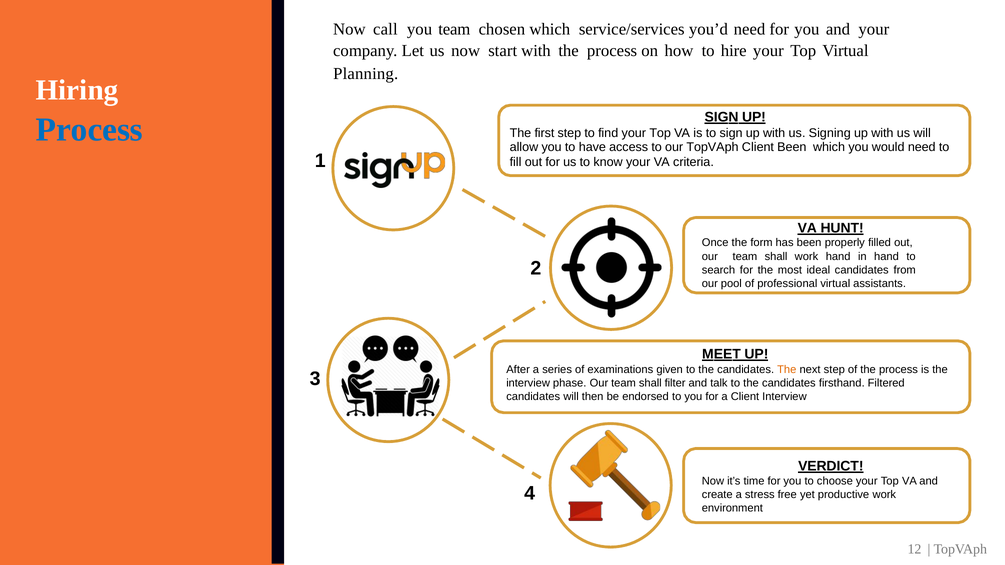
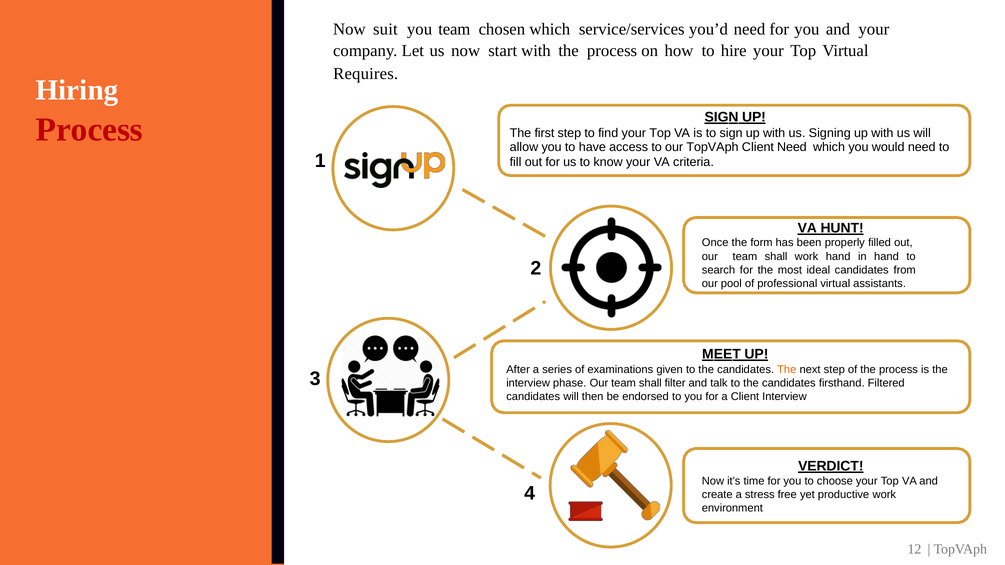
call: call -> suit
Planning: Planning -> Requires
Process at (89, 130) colour: blue -> red
Client Been: Been -> Need
